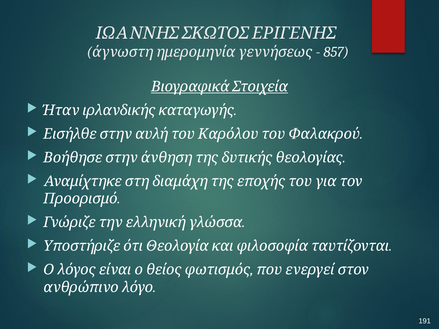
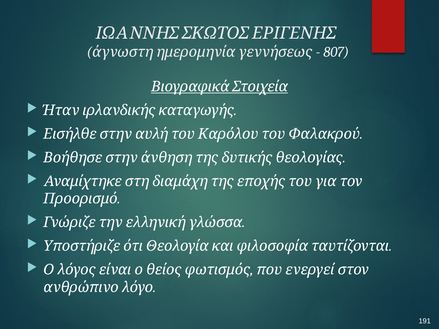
857: 857 -> 807
